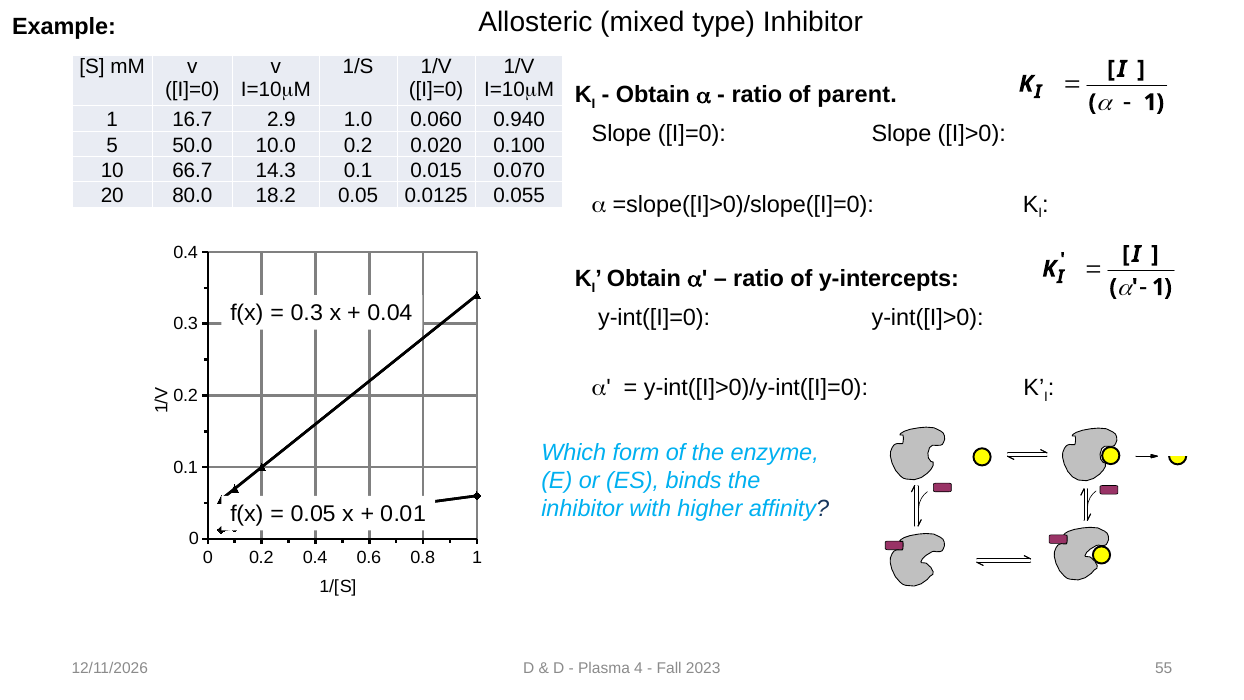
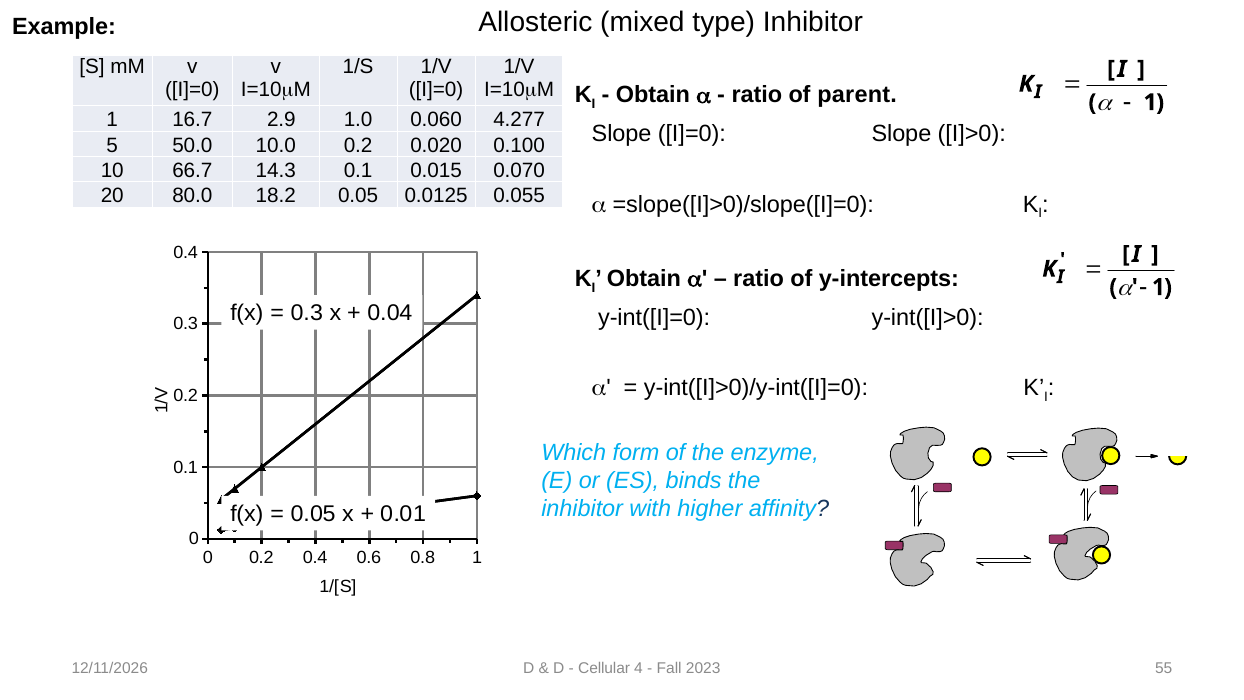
0.940: 0.940 -> 4.277
Plasma: Plasma -> Cellular
